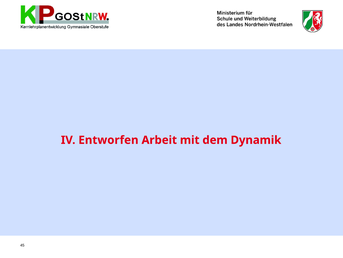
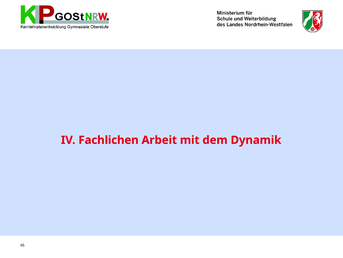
Entworfen: Entworfen -> Fachlichen
